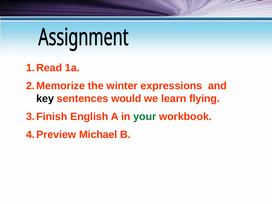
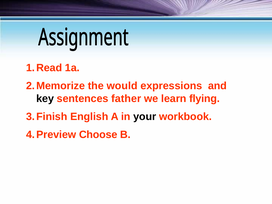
winter: winter -> would
would: would -> father
your colour: green -> black
Michael: Michael -> Choose
